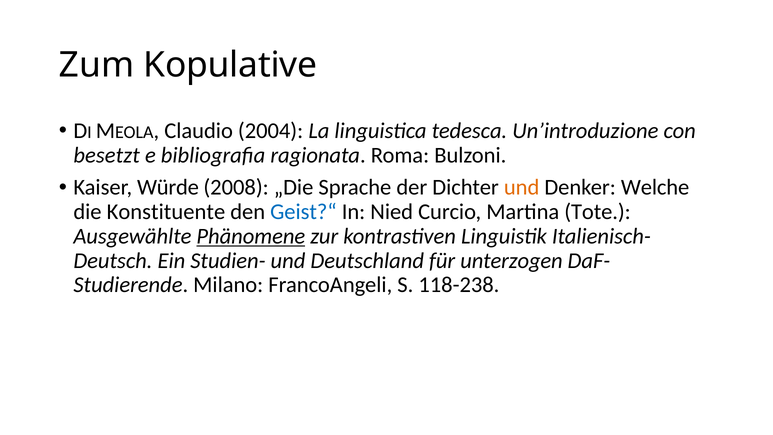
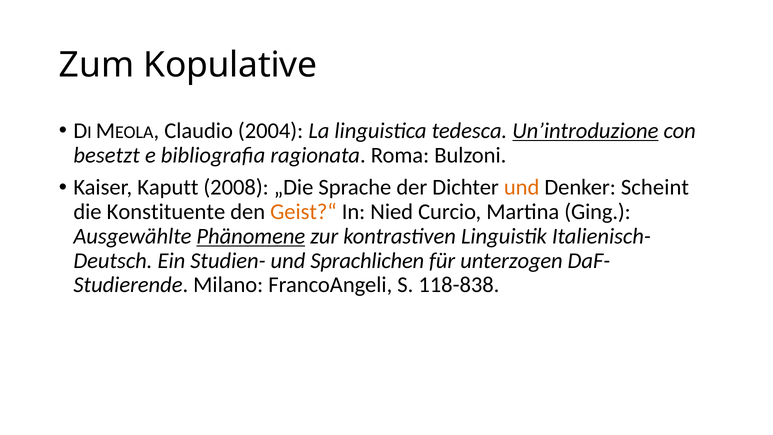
Un’introduzione underline: none -> present
Würde: Würde -> Kaputt
Welche: Welche -> Scheint
Geist?“ colour: blue -> orange
Tote: Tote -> Ging
Deutschland: Deutschland -> Sprachlichen
118-238: 118-238 -> 118-838
